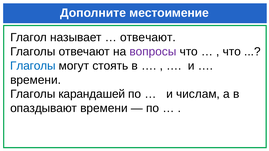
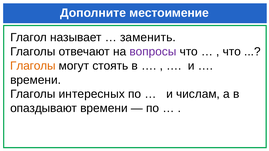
отвечают at (148, 37): отвечают -> заменить
Глаголы at (33, 66) colour: blue -> orange
карандашей: карандашей -> интересных
